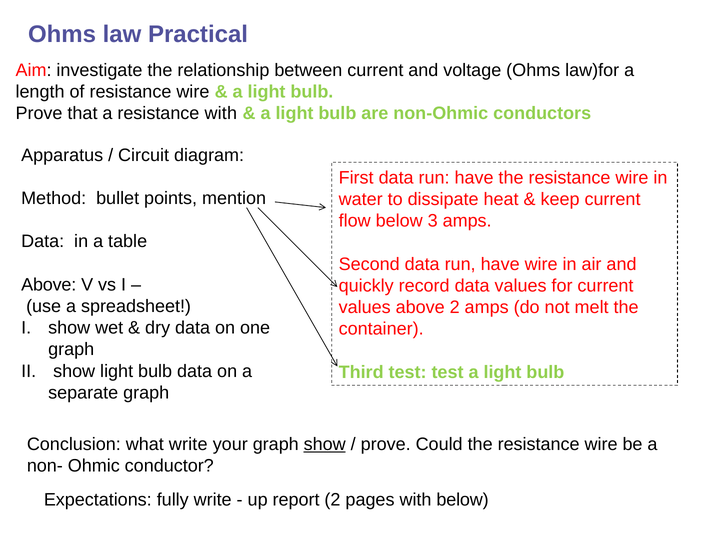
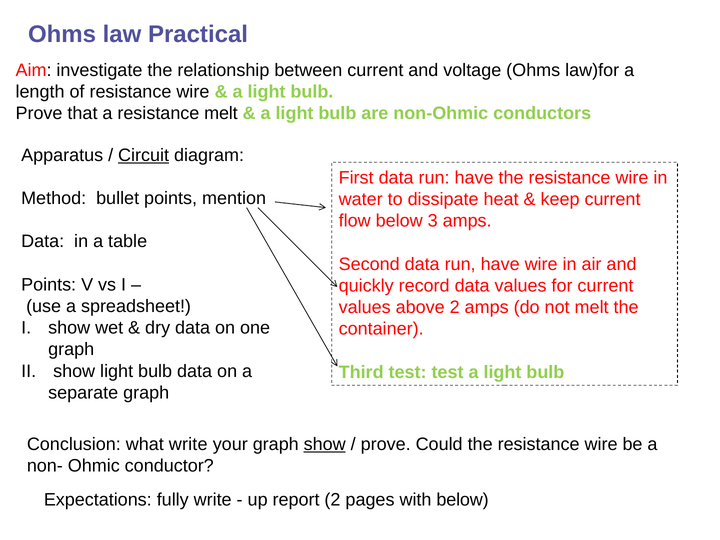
resistance with: with -> melt
Circuit underline: none -> present
Above at (49, 285): Above -> Points
